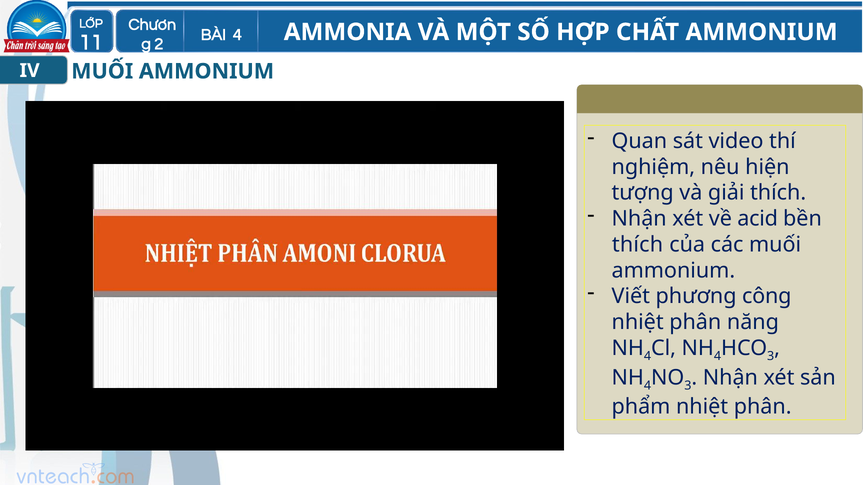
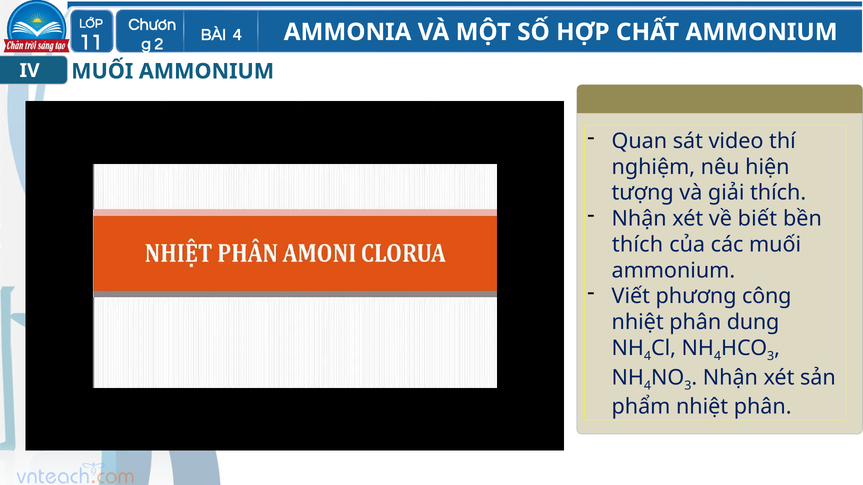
acid: acid -> biết
năng: năng -> dung
